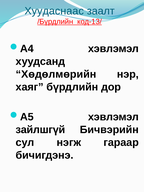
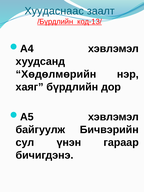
зайлшгүй: зайлшгүй -> байгуулж
нэгж: нэгж -> үнэн
